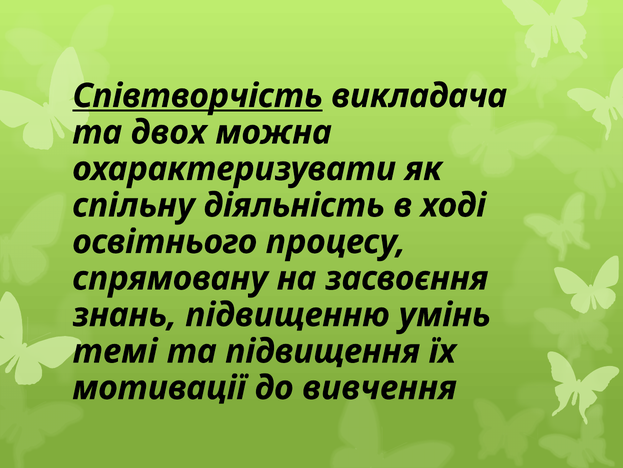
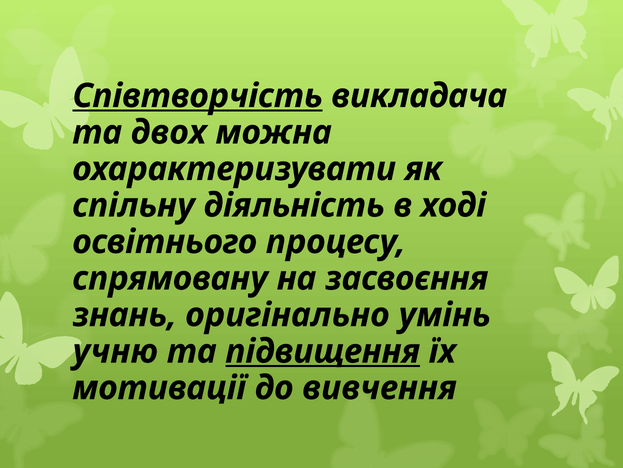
підвищенню: підвищенню -> оригінально
темі: темі -> учню
підвищення underline: none -> present
